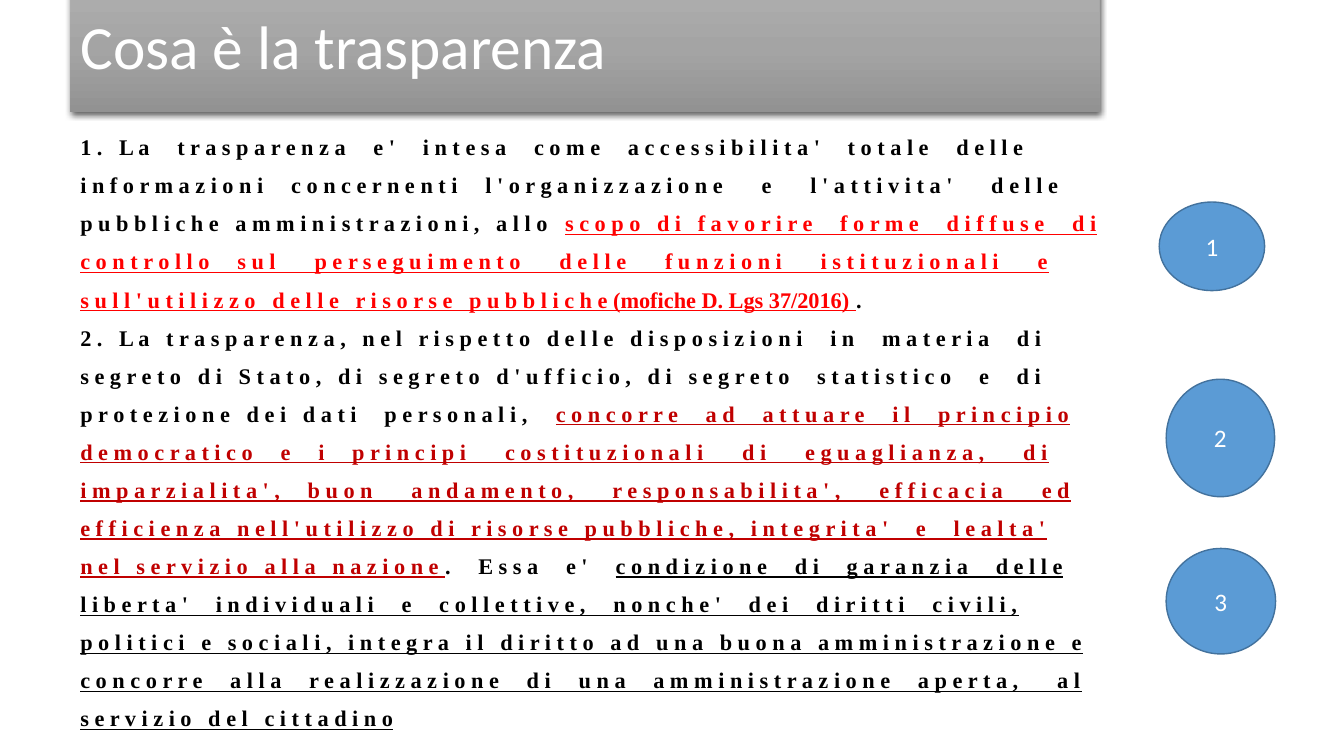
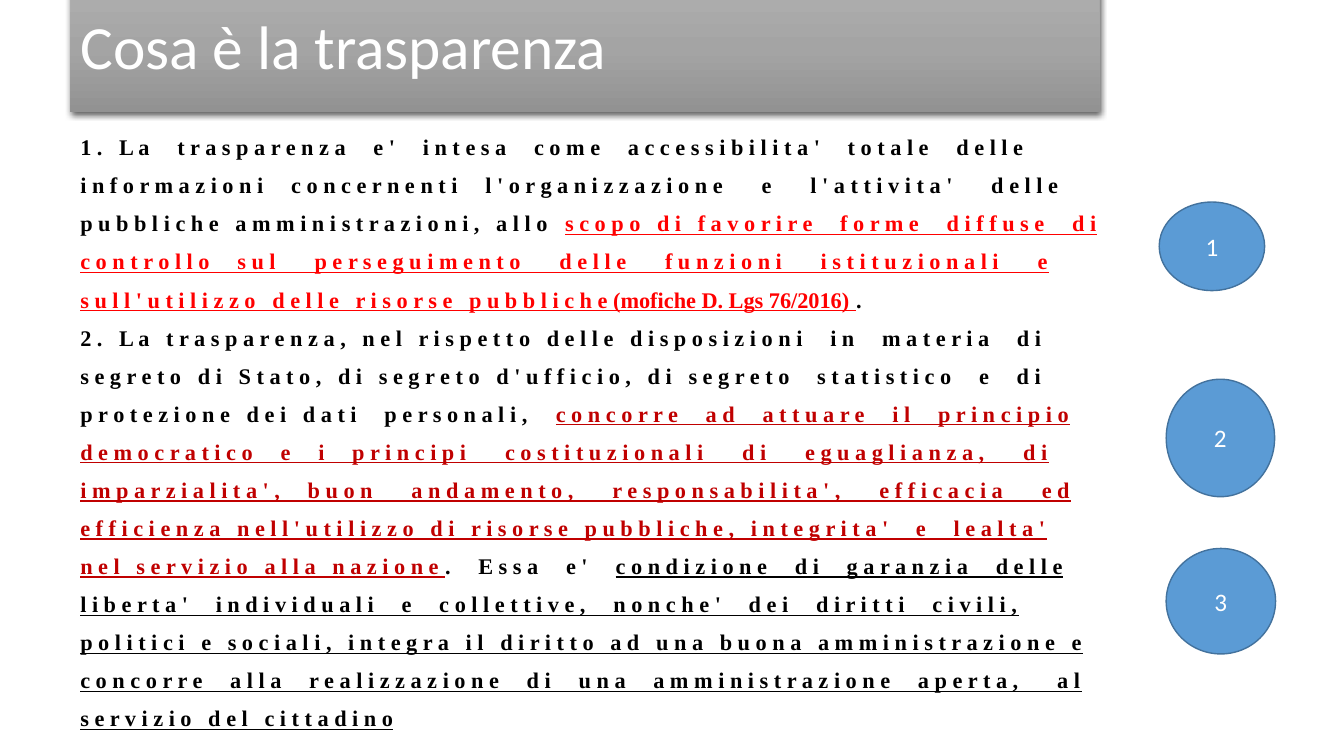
37/2016: 37/2016 -> 76/2016
